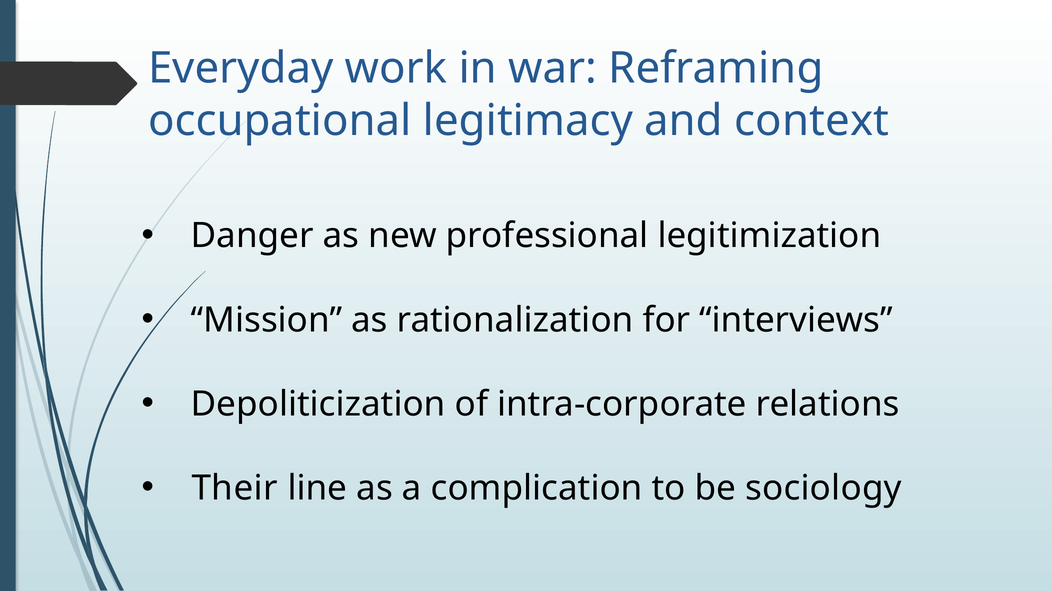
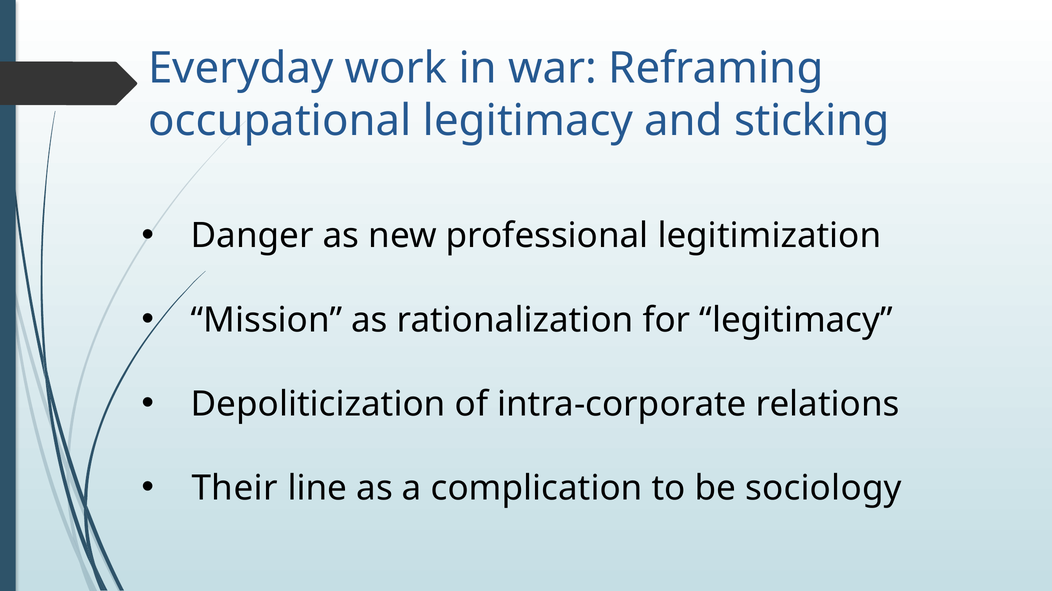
context: context -> sticking
for interviews: interviews -> legitimacy
